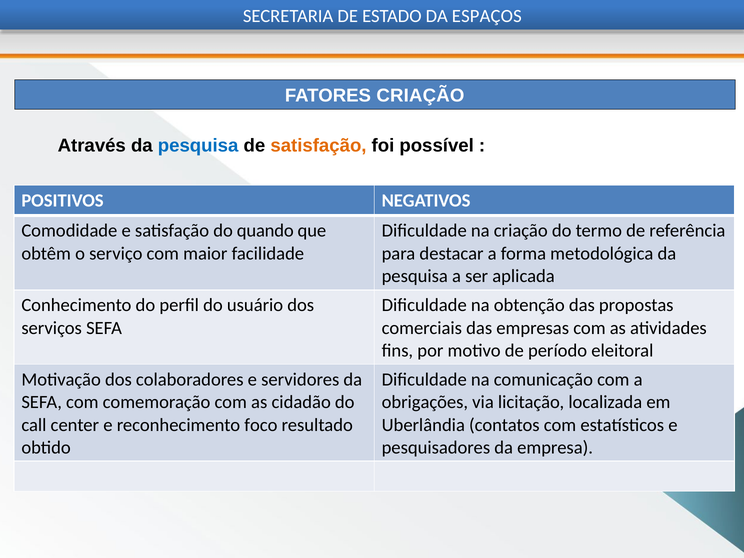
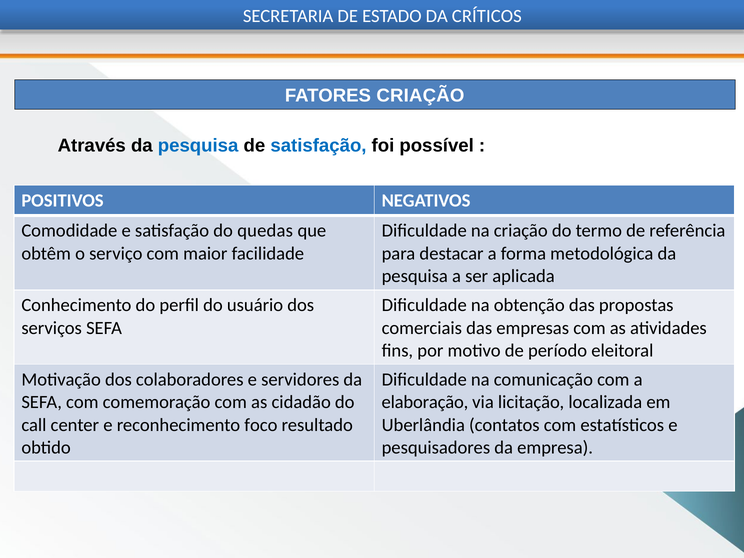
ESPAÇOS: ESPAÇOS -> CRÍTICOS
satisfação at (318, 145) colour: orange -> blue
quando: quando -> quedas
obrigações: obrigações -> elaboração
